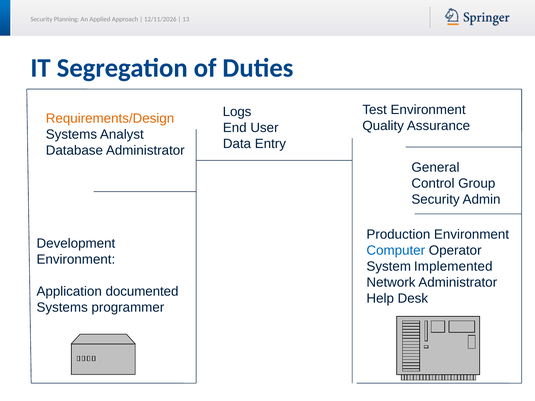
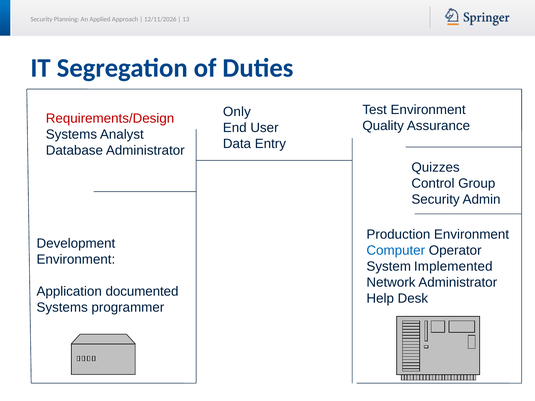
Logs: Logs -> Only
Requirements/Design colour: orange -> red
General: General -> Quizzes
